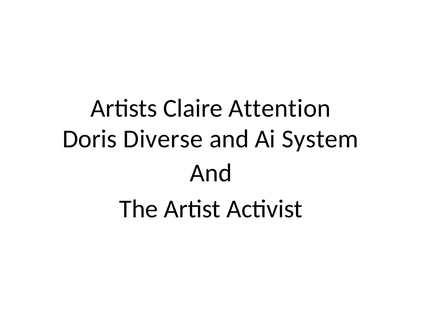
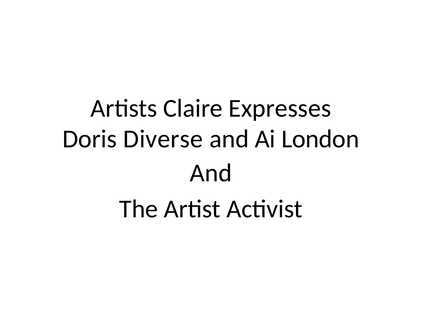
Attention: Attention -> Expresses
System: System -> London
